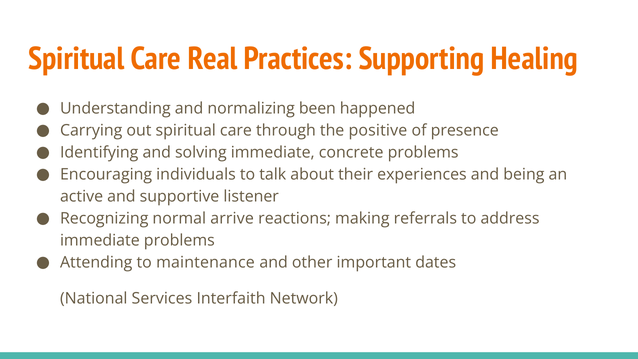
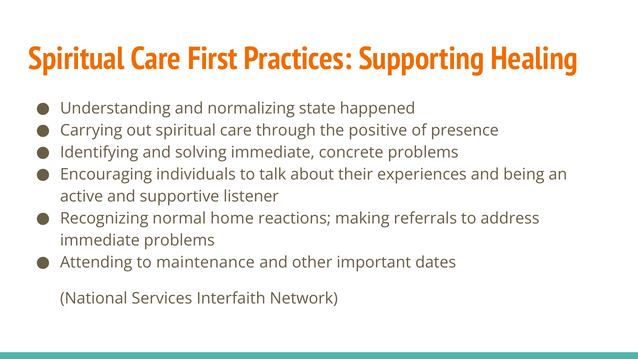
Real: Real -> First
been: been -> state
arrive: arrive -> home
